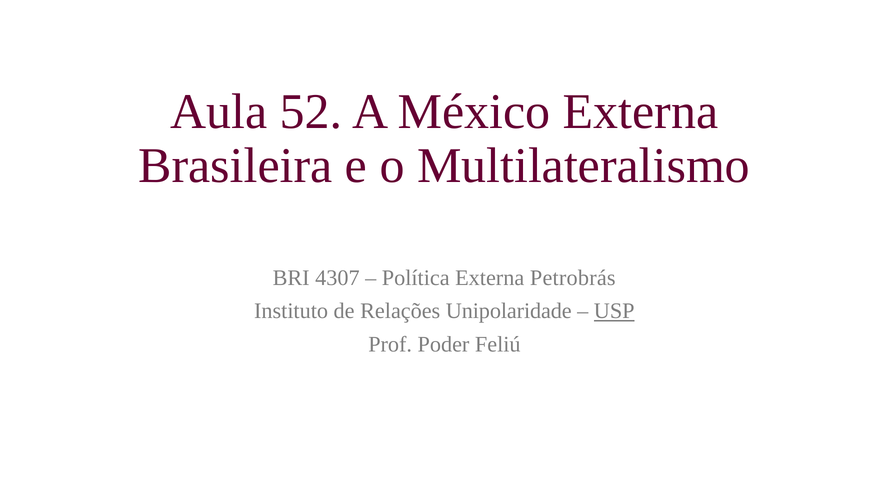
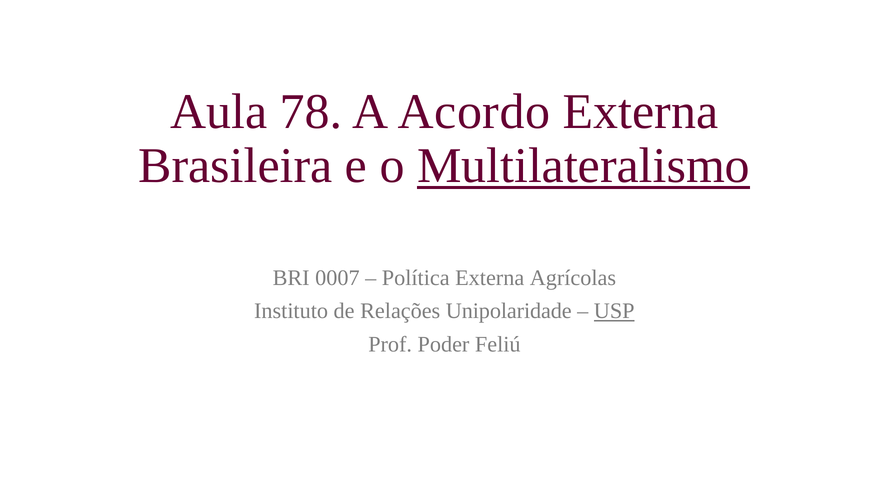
52: 52 -> 78
México: México -> Acordo
Multilateralismo underline: none -> present
4307: 4307 -> 0007
Petrobrás: Petrobrás -> Agrícolas
